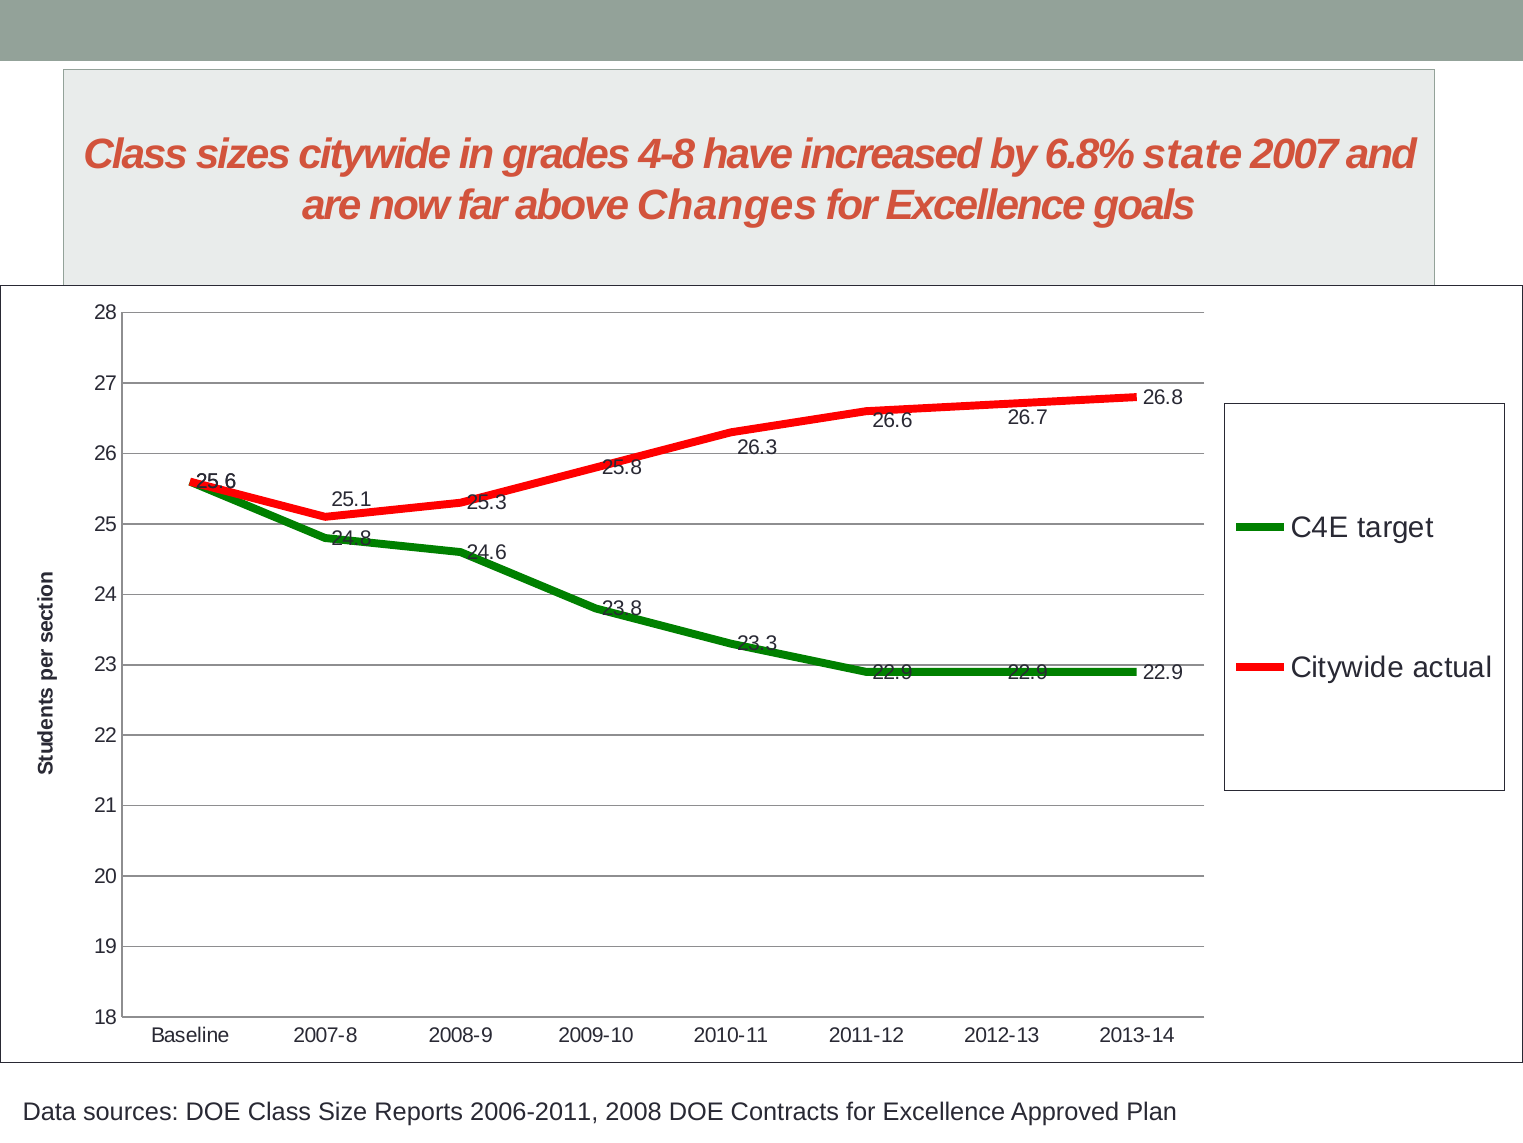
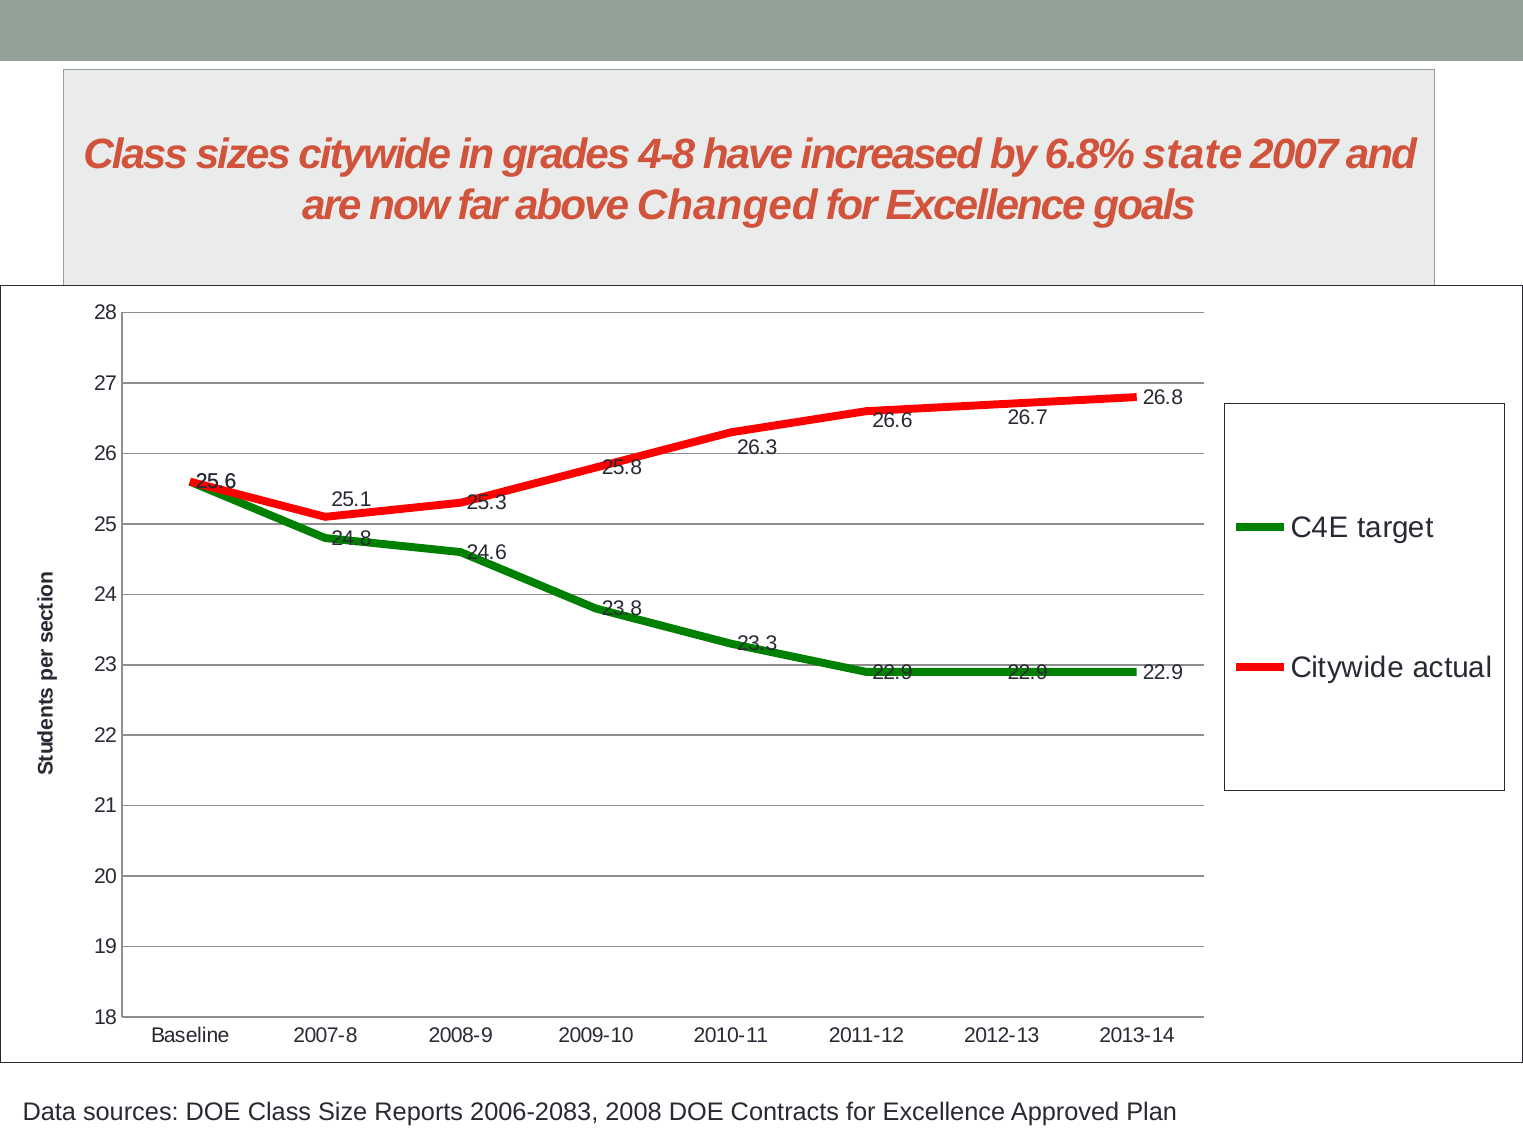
Changes: Changes -> Changed
2006-2011: 2006-2011 -> 2006-2083
